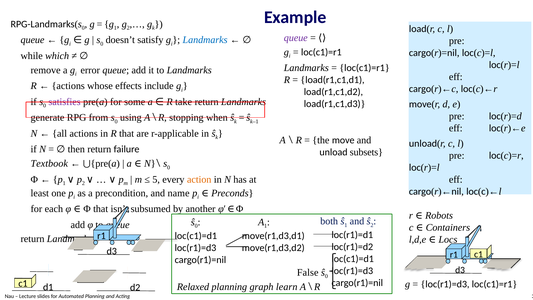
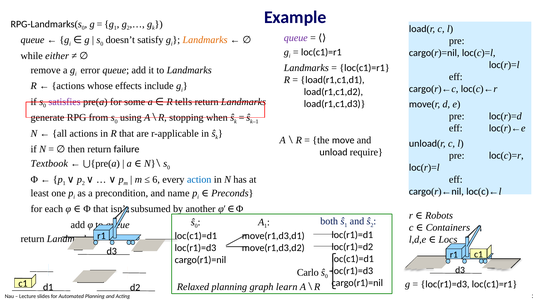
Landmarks at (205, 40) colour: blue -> orange
which: which -> either
take: take -> tells
subsets: subsets -> require
5: 5 -> 6
action colour: orange -> blue
False: False -> Carlo
